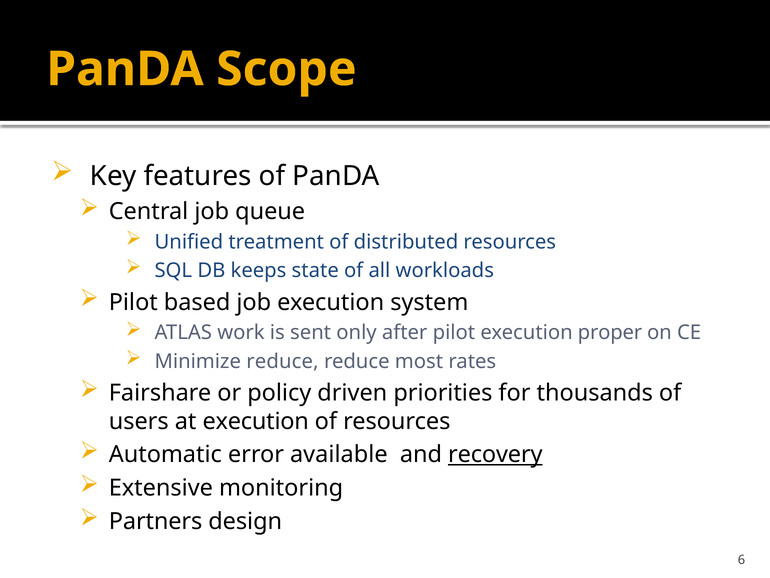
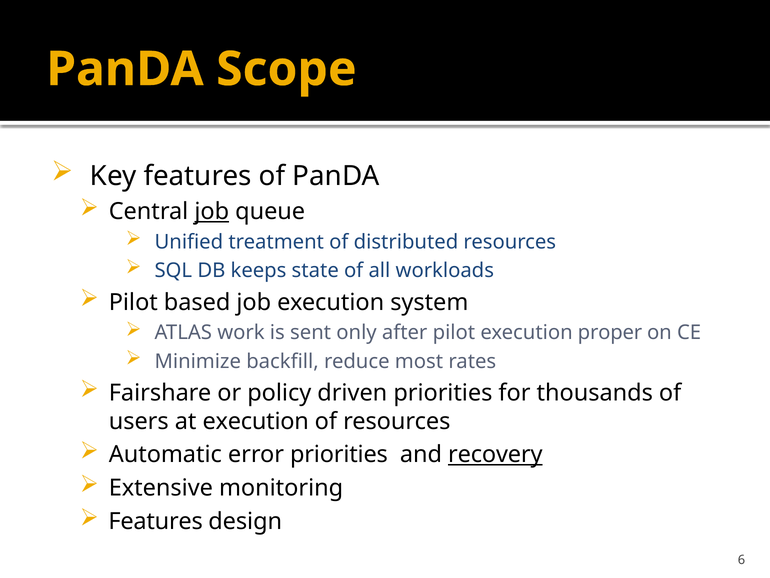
job at (212, 211) underline: none -> present
Minimize reduce: reduce -> backfill
error available: available -> priorities
Partners at (156, 521): Partners -> Features
